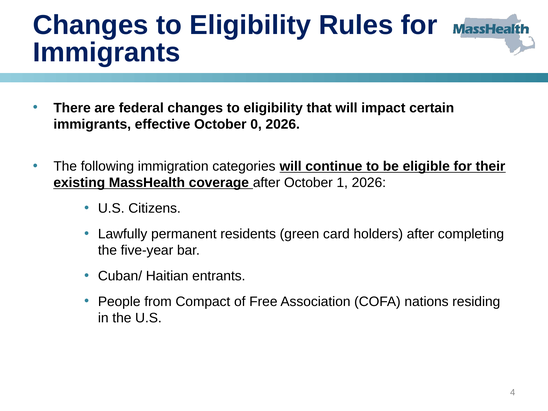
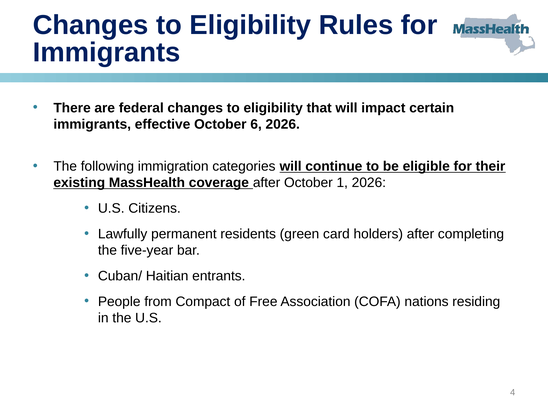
0: 0 -> 6
